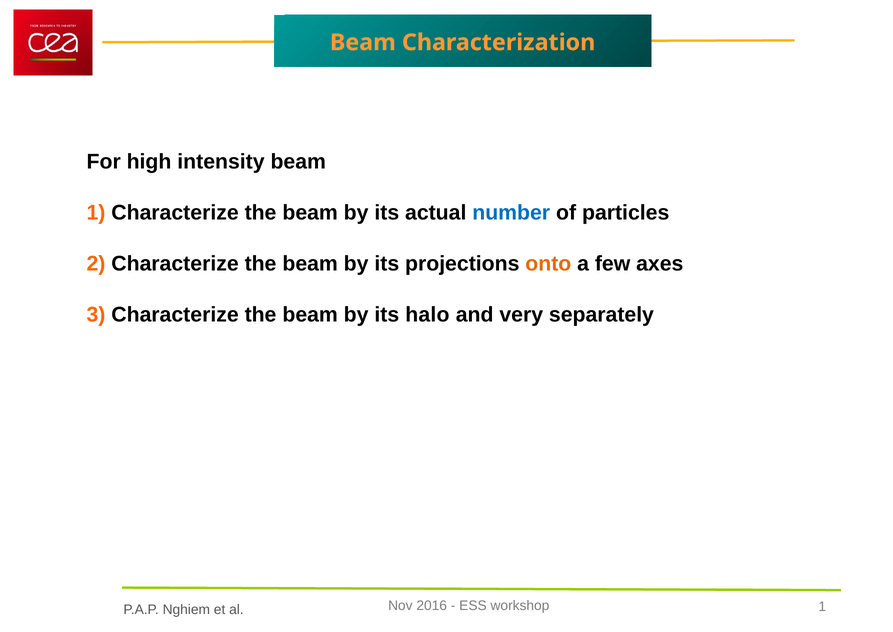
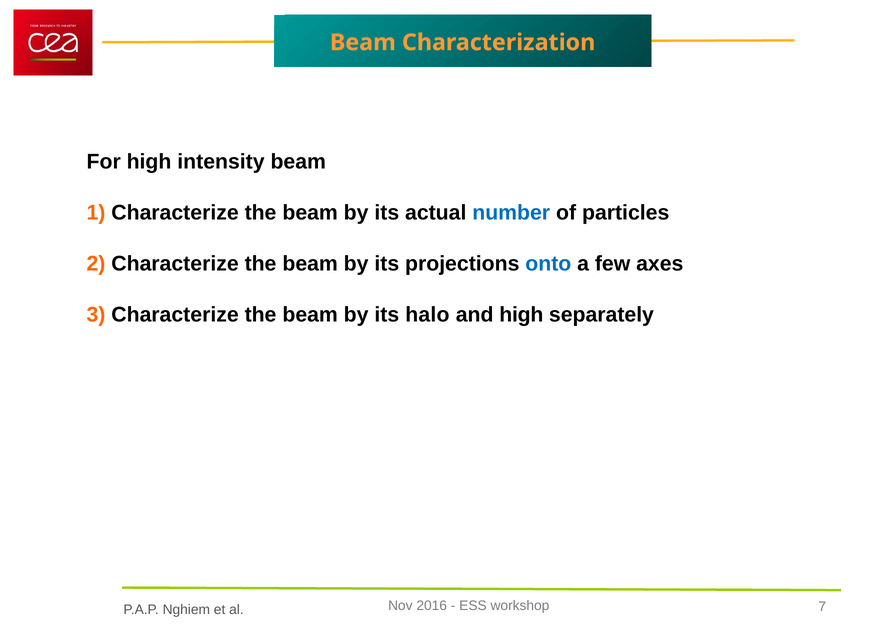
onto colour: orange -> blue
and very: very -> high
1 at (822, 606): 1 -> 7
